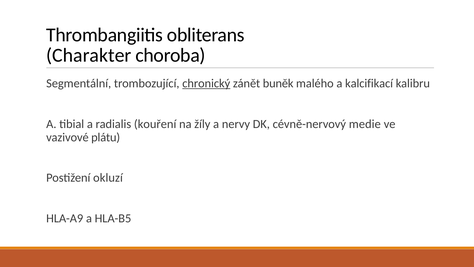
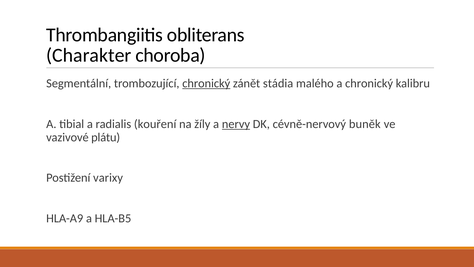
buněk: buněk -> stádia
a kalcifikací: kalcifikací -> chronický
nervy underline: none -> present
medie: medie -> buněk
okluzí: okluzí -> varixy
